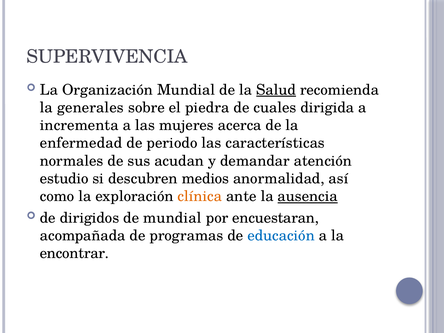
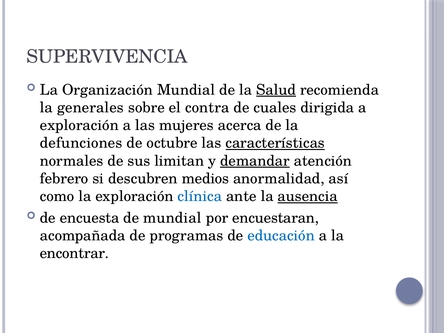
piedra: piedra -> contra
incrementa at (79, 125): incrementa -> exploración
enfermedad: enfermedad -> defunciones
periodo: periodo -> octubre
características underline: none -> present
acudan: acudan -> limitan
demandar underline: none -> present
estudio: estudio -> febrero
clínica colour: orange -> blue
dirigidos: dirigidos -> encuesta
